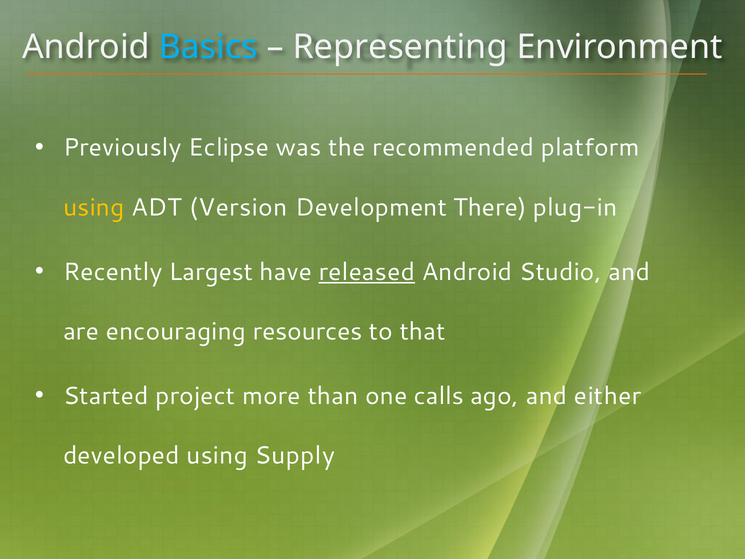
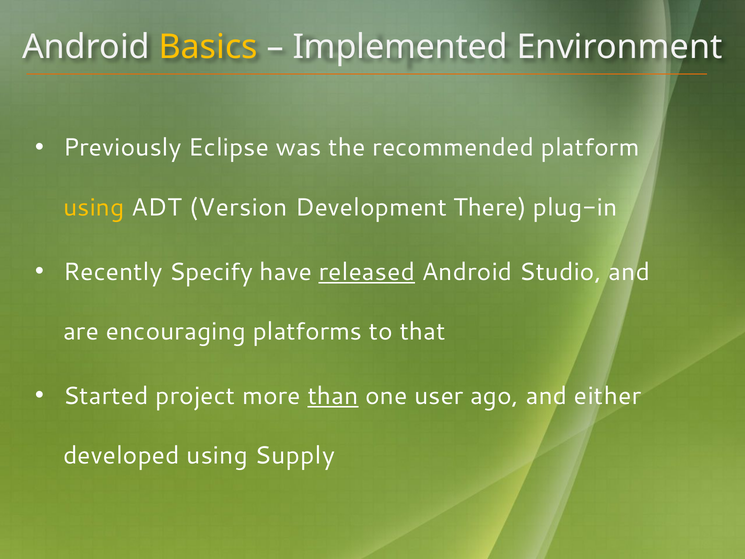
Basics colour: light blue -> yellow
Representing: Representing -> Implemented
Largest: Largest -> Specify
resources: resources -> platforms
than underline: none -> present
calls: calls -> user
